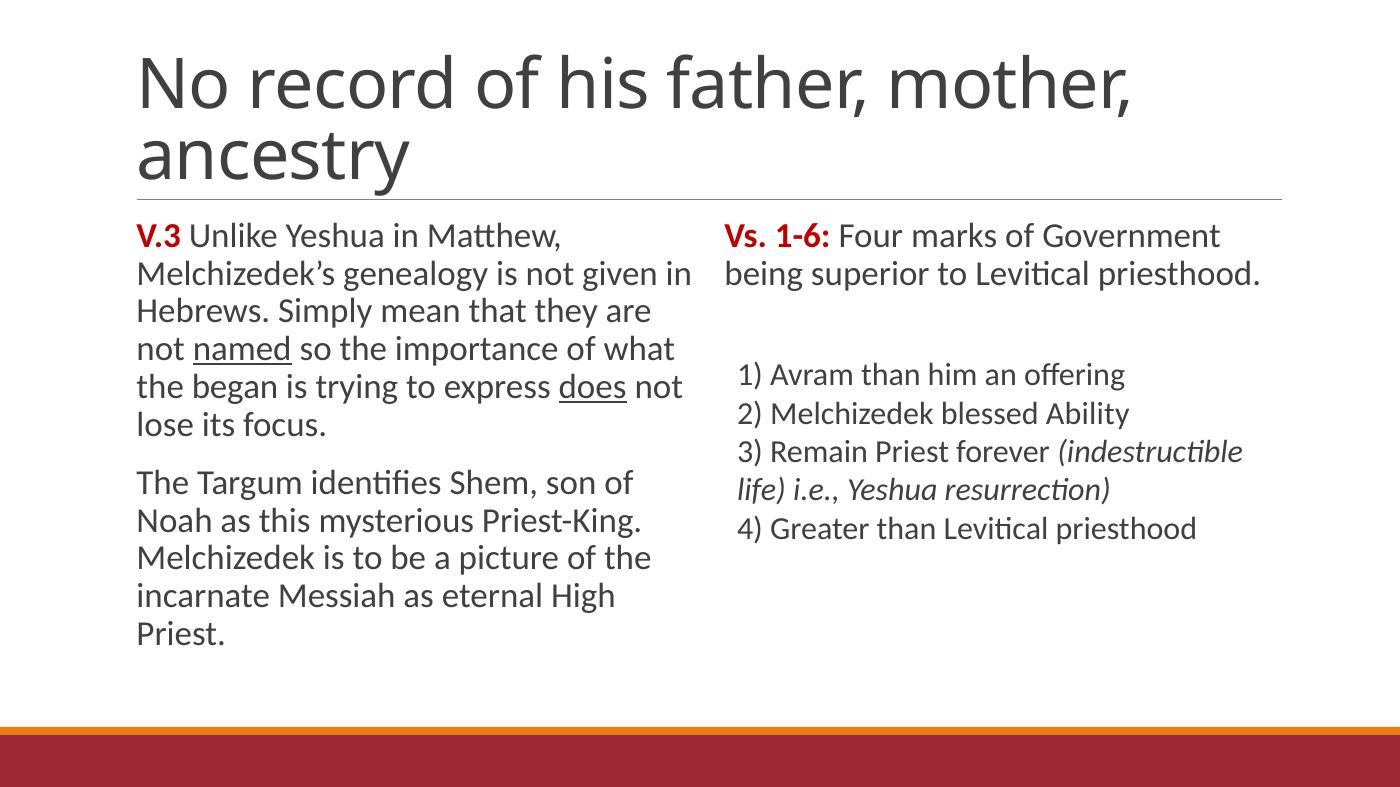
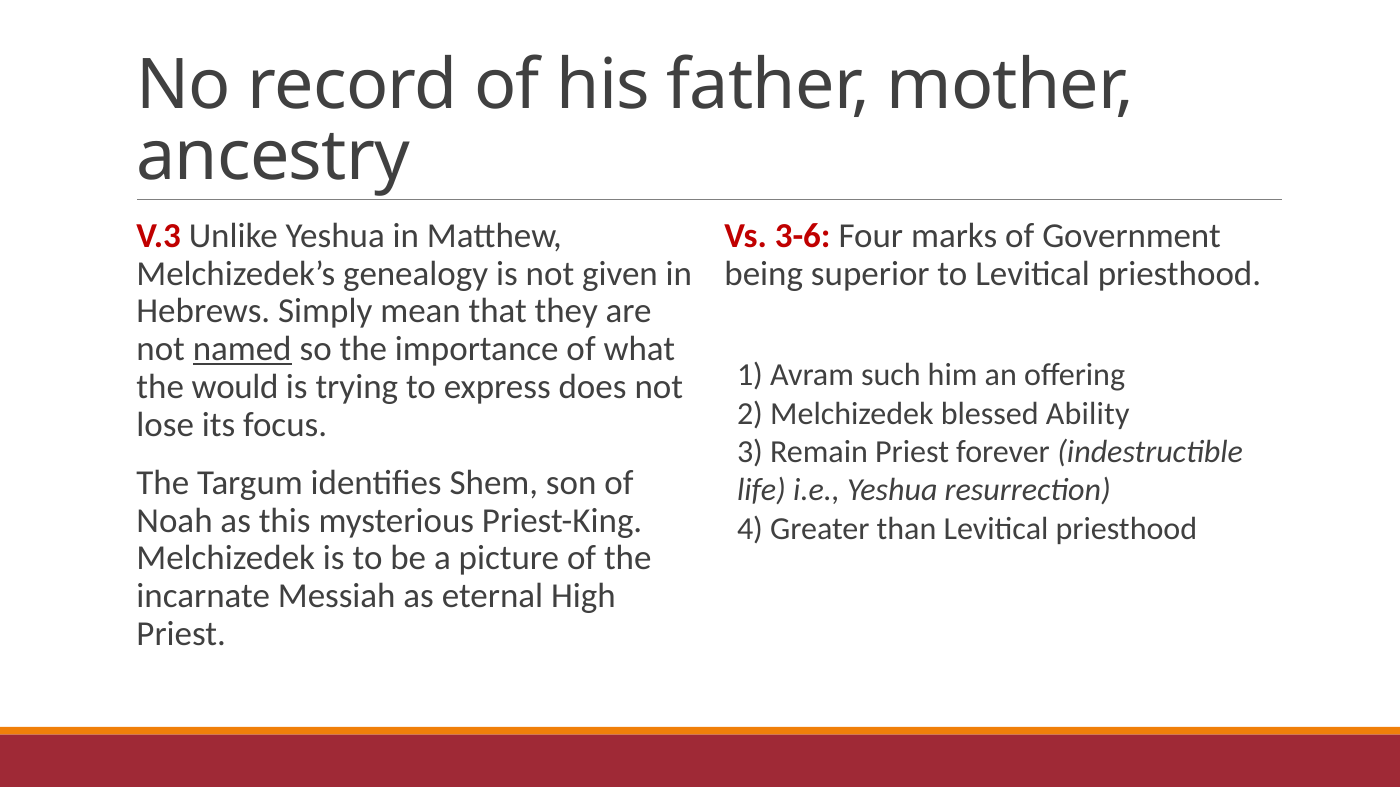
1-6: 1-6 -> 3-6
Avram than: than -> such
began: began -> would
does underline: present -> none
